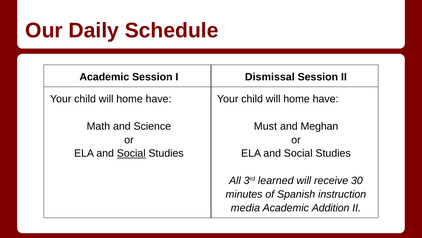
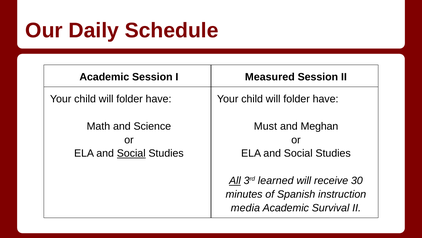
Dismissal: Dismissal -> Measured
home at (130, 99): home -> folder
home at (297, 99): home -> folder
All underline: none -> present
Addition: Addition -> Survival
